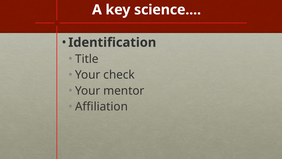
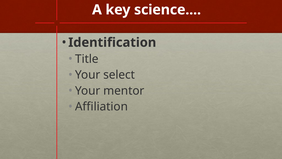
check: check -> select
